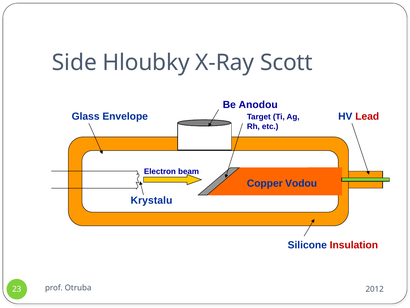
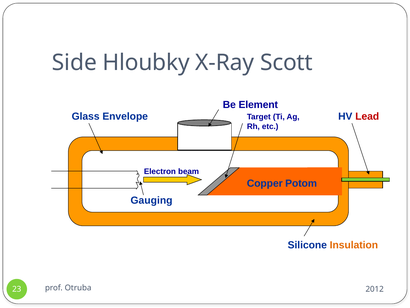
Anodou: Anodou -> Element
Vodou: Vodou -> Potom
Krystalu: Krystalu -> Gauging
Insulation colour: red -> orange
